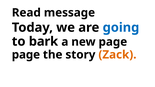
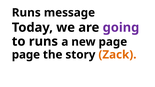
Read at (26, 13): Read -> Runs
going colour: blue -> purple
to bark: bark -> runs
